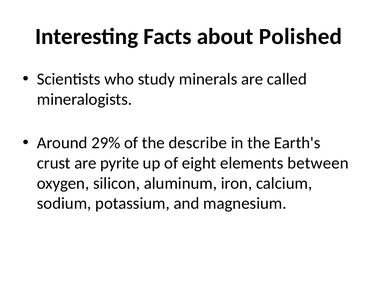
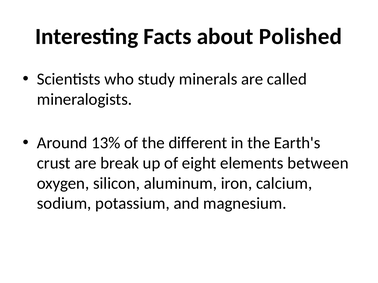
29%: 29% -> 13%
describe: describe -> different
pyrite: pyrite -> break
